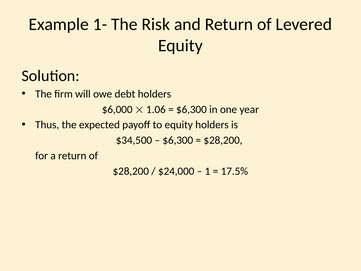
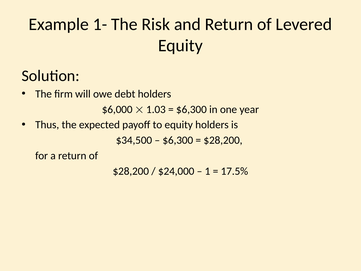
1.06: 1.06 -> 1.03
